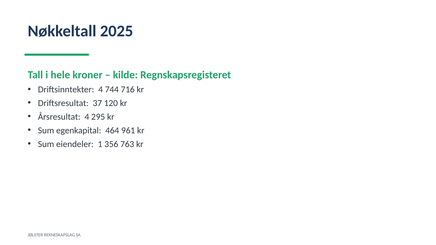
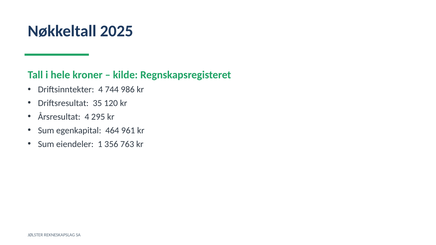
716: 716 -> 986
37: 37 -> 35
